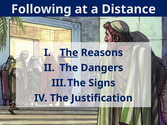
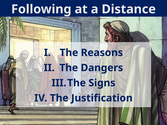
The at (69, 53) underline: present -> none
